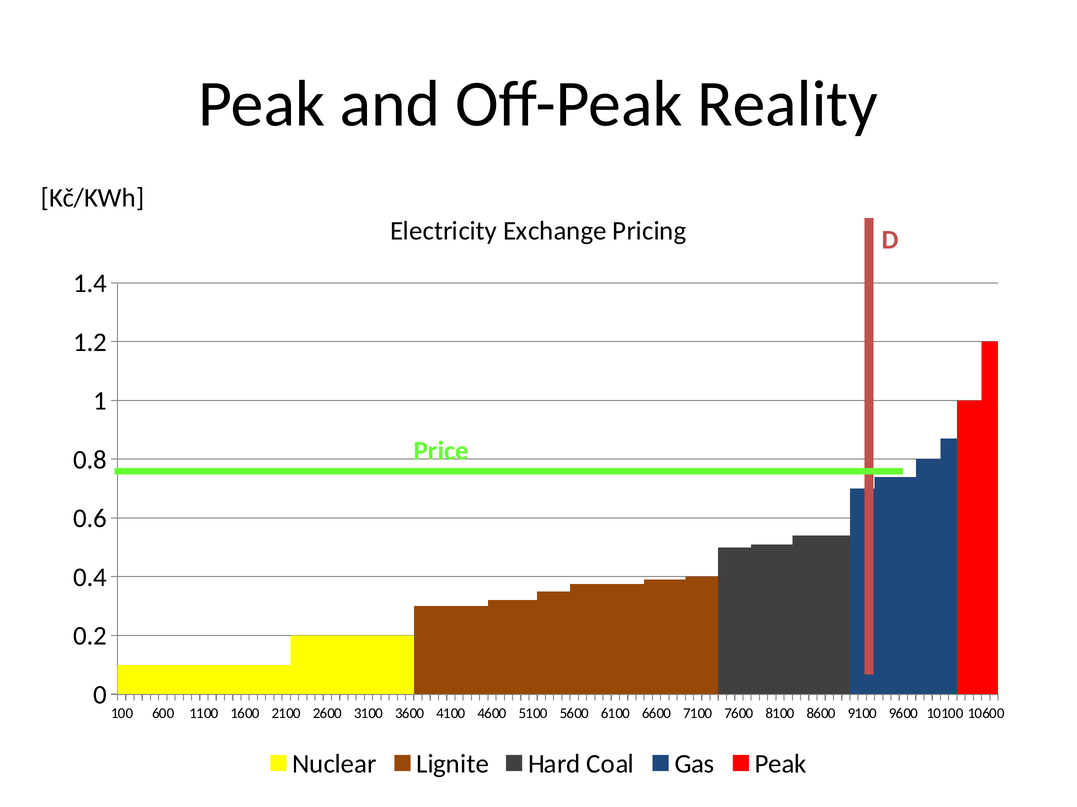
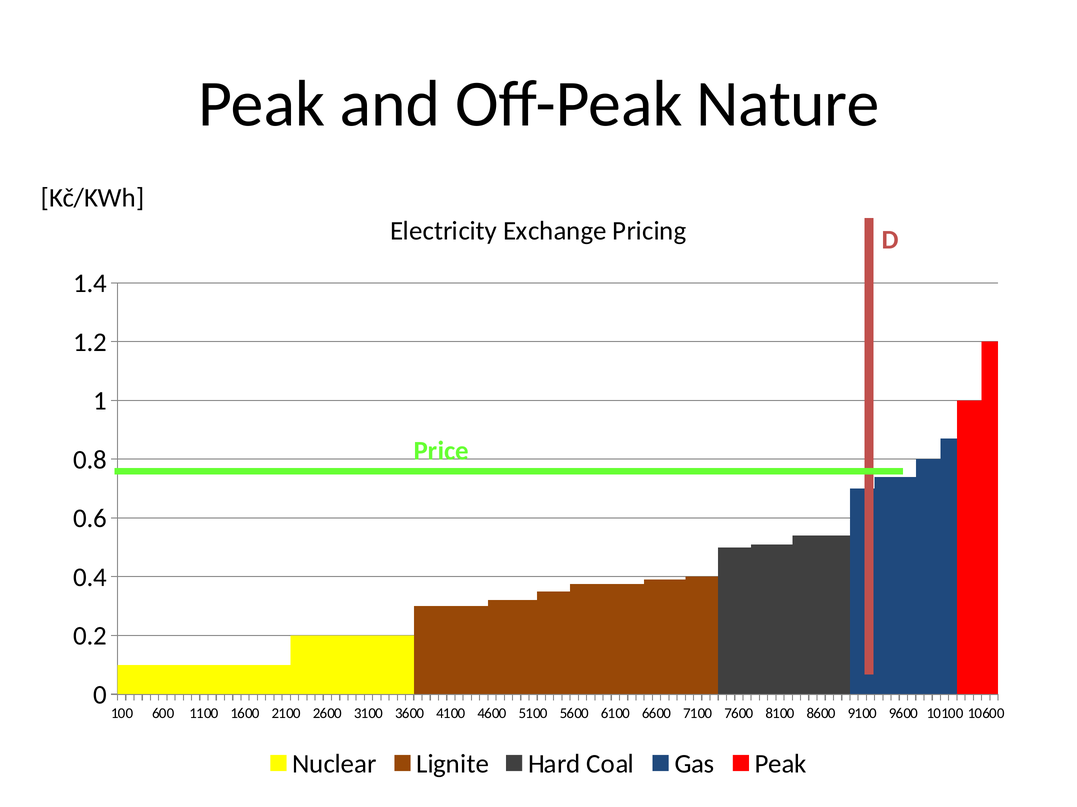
Reality: Reality -> Nature
